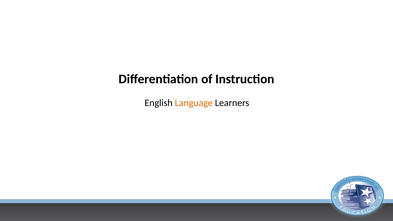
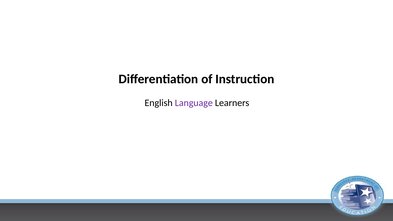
Language colour: orange -> purple
